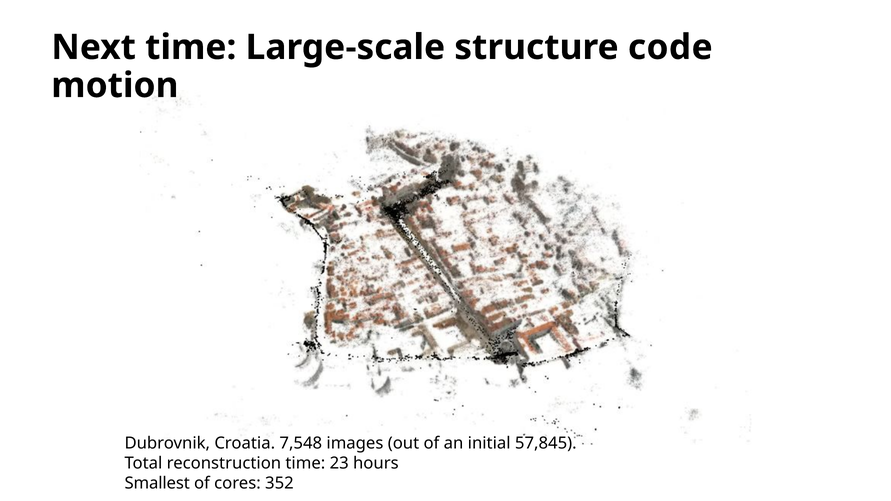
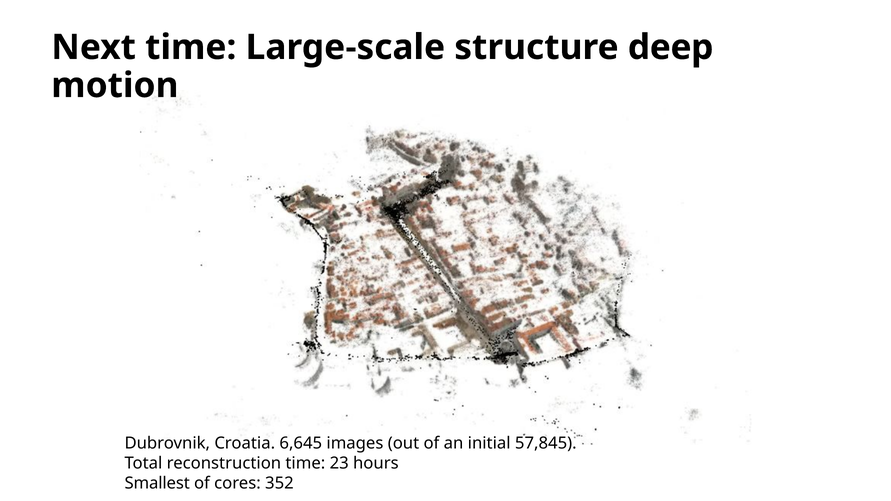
code: code -> deep
7,548: 7,548 -> 6,645
